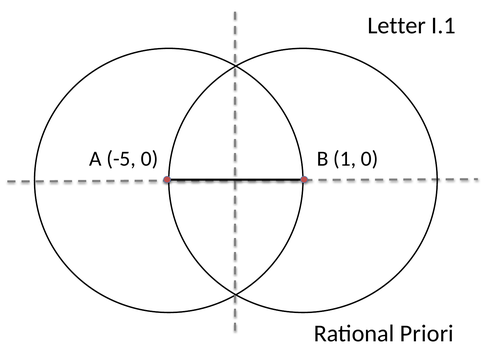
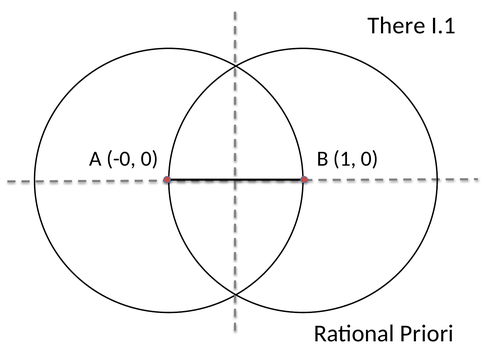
Letter: Letter -> There
-5: -5 -> -0
